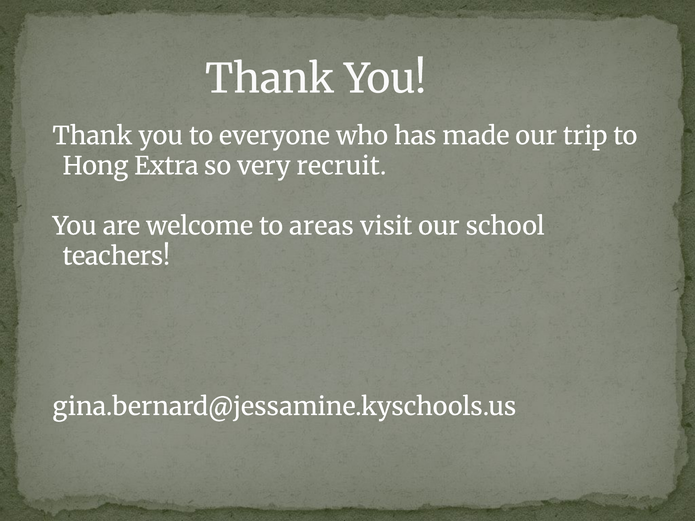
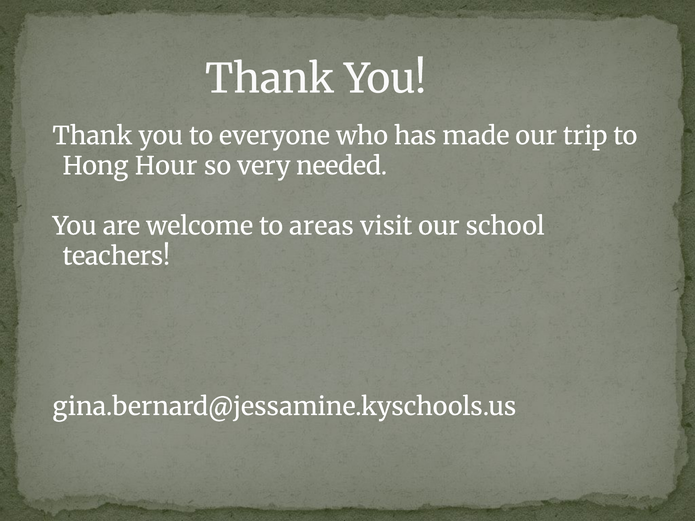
Extra: Extra -> Hour
recruit: recruit -> needed
